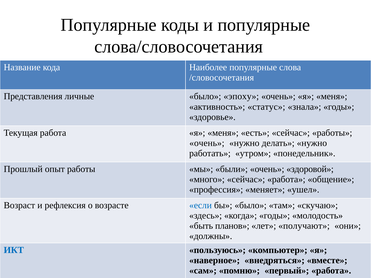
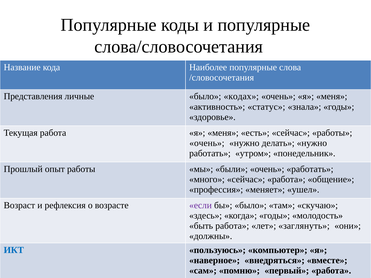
эпоху: эпоху -> кодах
очень здоровой: здоровой -> работать
если colour: blue -> purple
быть планов: планов -> работа
получают: получают -> заглянуть
